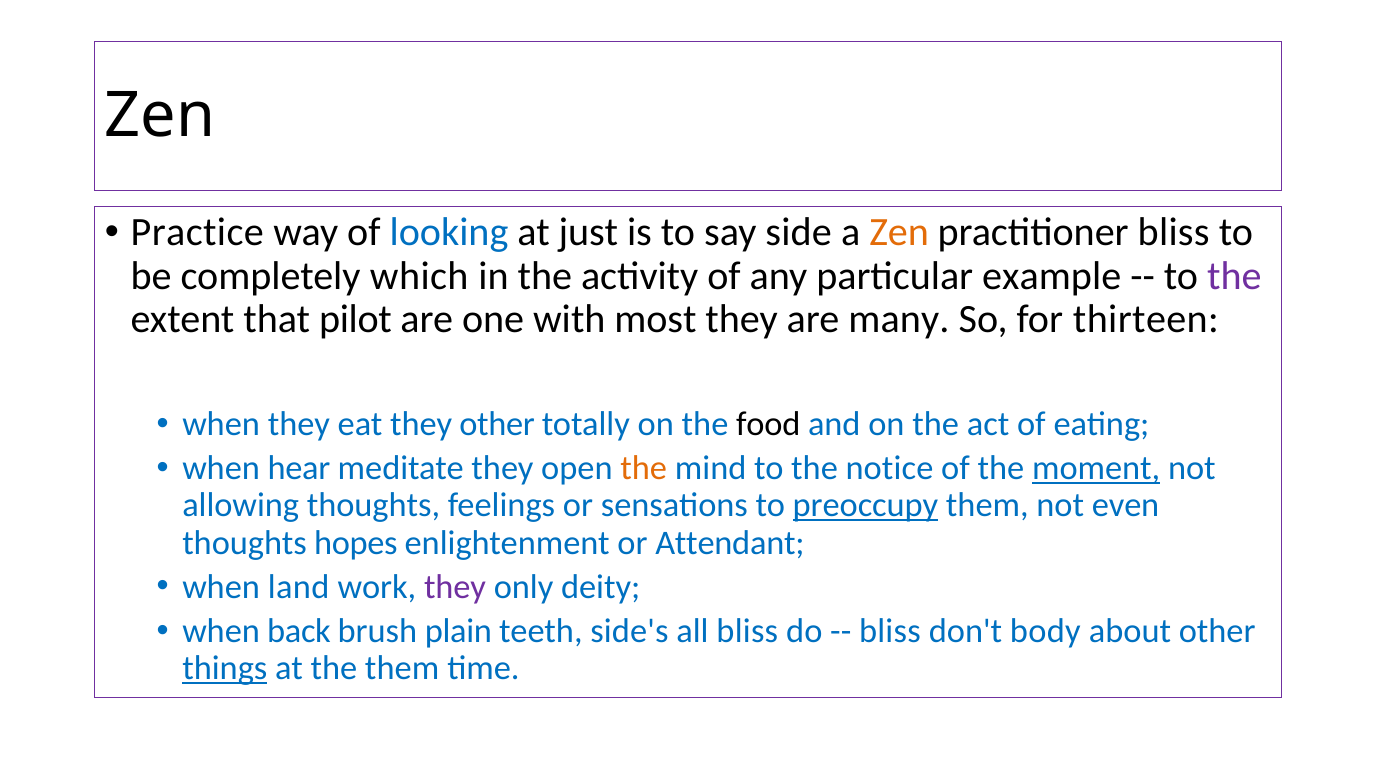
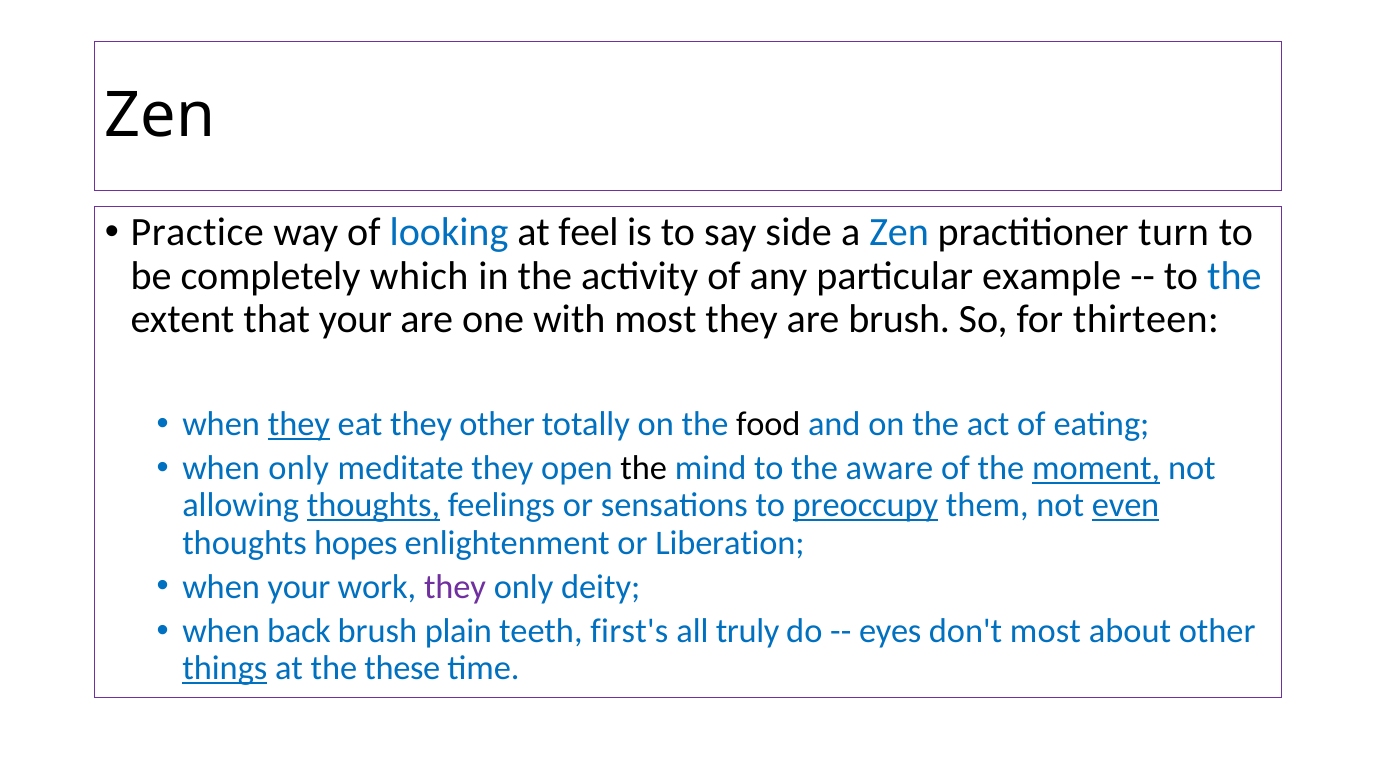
just: just -> feel
Zen at (899, 233) colour: orange -> blue
practitioner bliss: bliss -> turn
the at (1234, 276) colour: purple -> blue
that pilot: pilot -> your
are many: many -> brush
they at (299, 424) underline: none -> present
when hear: hear -> only
the at (644, 468) colour: orange -> black
notice: notice -> aware
thoughts at (373, 506) underline: none -> present
even underline: none -> present
Attendant: Attendant -> Liberation
when land: land -> your
side's: side's -> first's
all bliss: bliss -> truly
bliss at (890, 631): bliss -> eyes
don't body: body -> most
the them: them -> these
